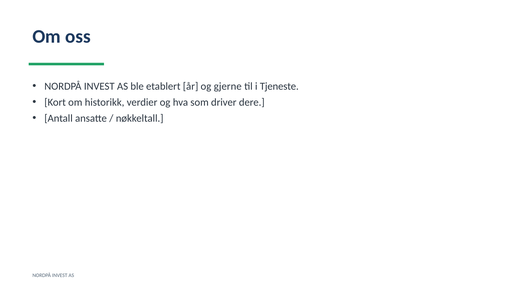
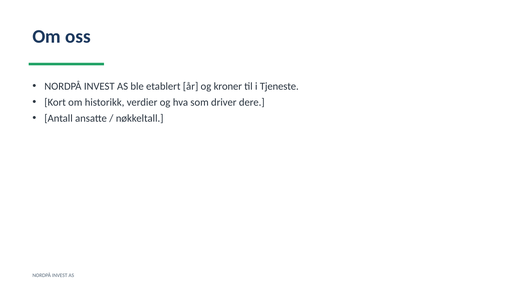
gjerne: gjerne -> kroner
